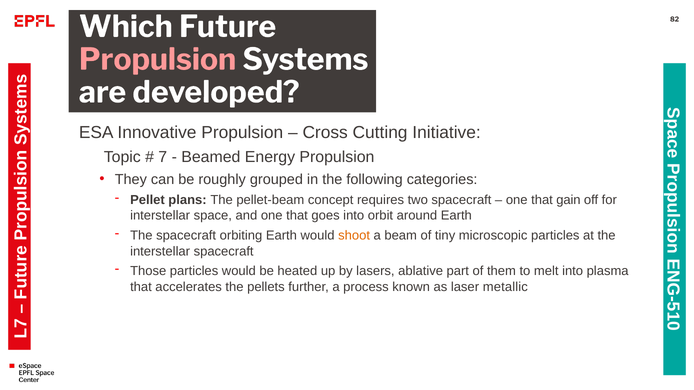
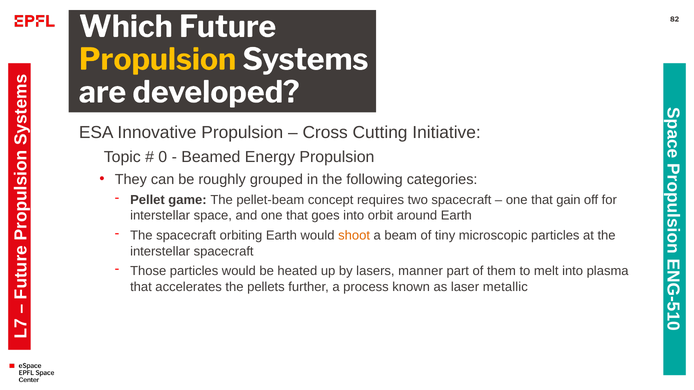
Propulsion at (158, 60) colour: pink -> yellow
7 at (163, 157): 7 -> 0
plans: plans -> game
ablative: ablative -> manner
